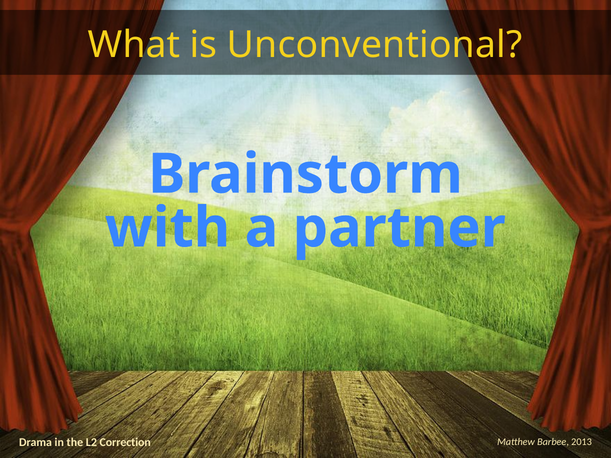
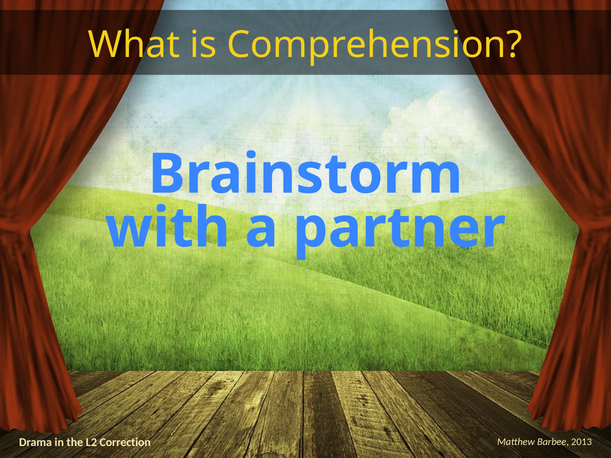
Unconventional: Unconventional -> Comprehension
